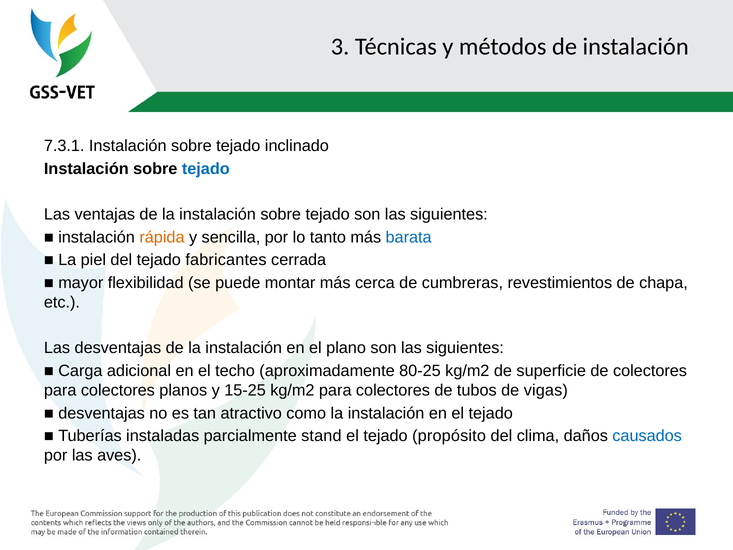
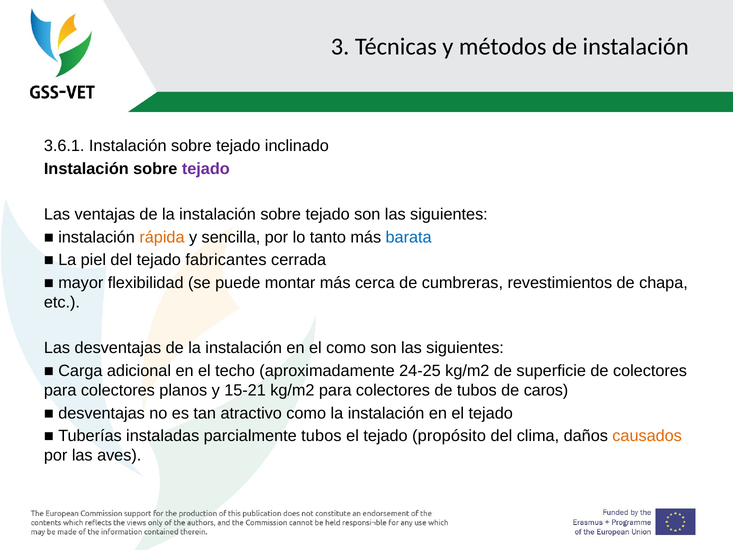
7.3.1: 7.3.1 -> 3.6.1
tejado at (206, 169) colour: blue -> purple
el plano: plano -> como
80-25: 80-25 -> 24-25
15-25: 15-25 -> 15-21
vigas: vigas -> caros
parcialmente stand: stand -> tubos
causados colour: blue -> orange
